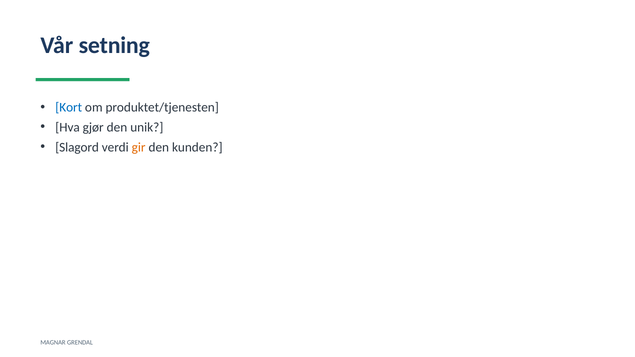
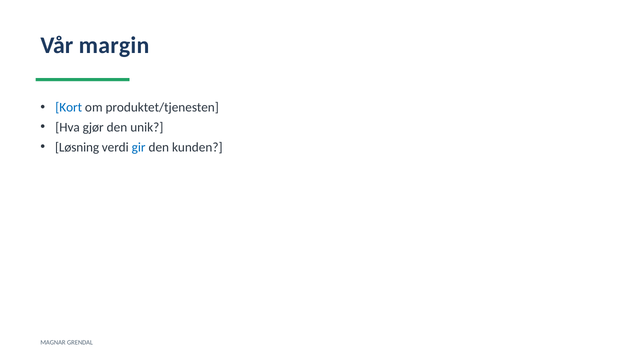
setning: setning -> margin
Slagord: Slagord -> Løsning
gir colour: orange -> blue
